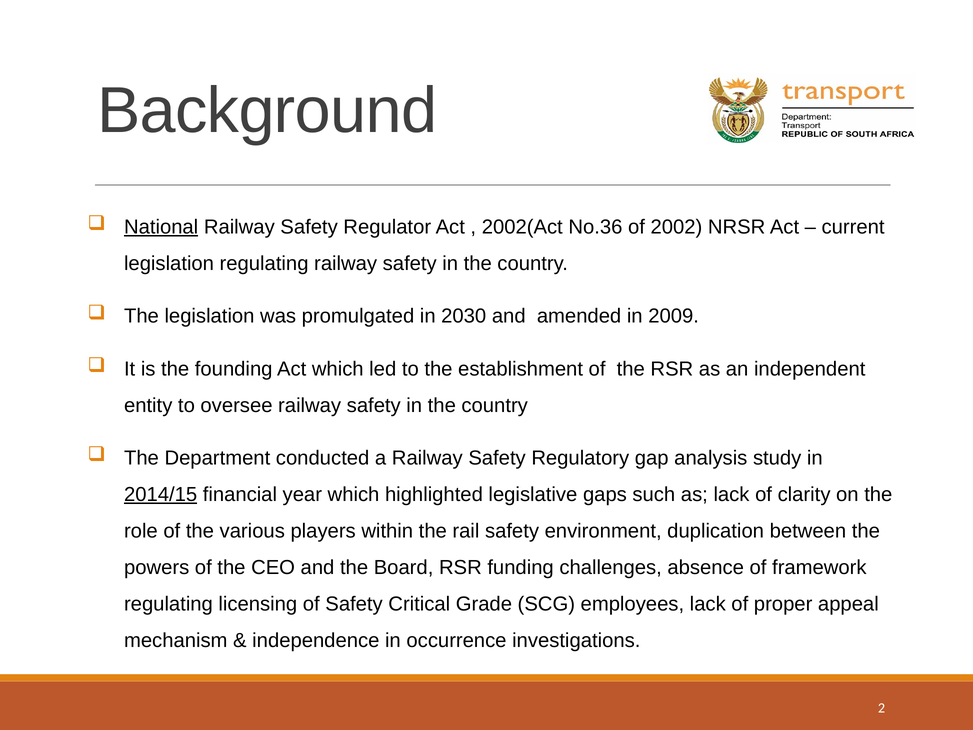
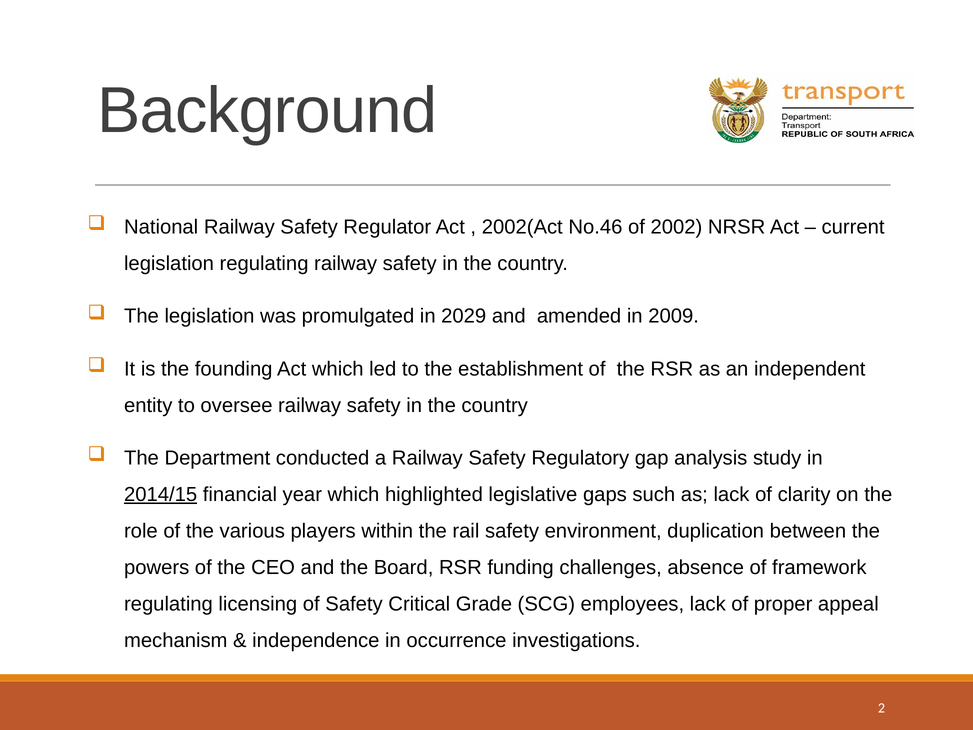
National underline: present -> none
No.36: No.36 -> No.46
2030: 2030 -> 2029
